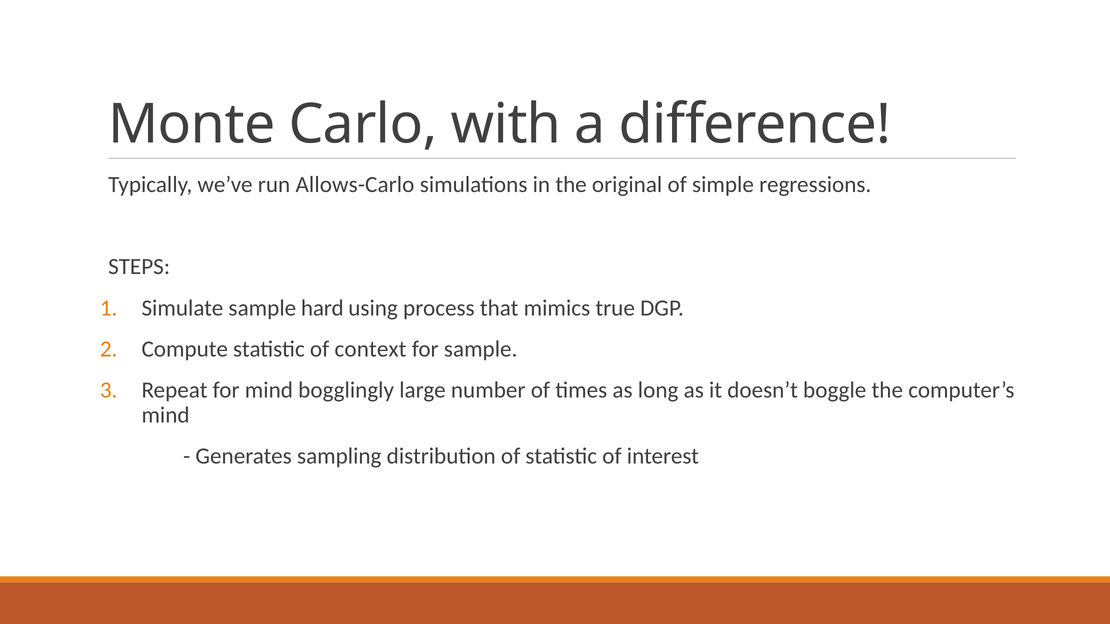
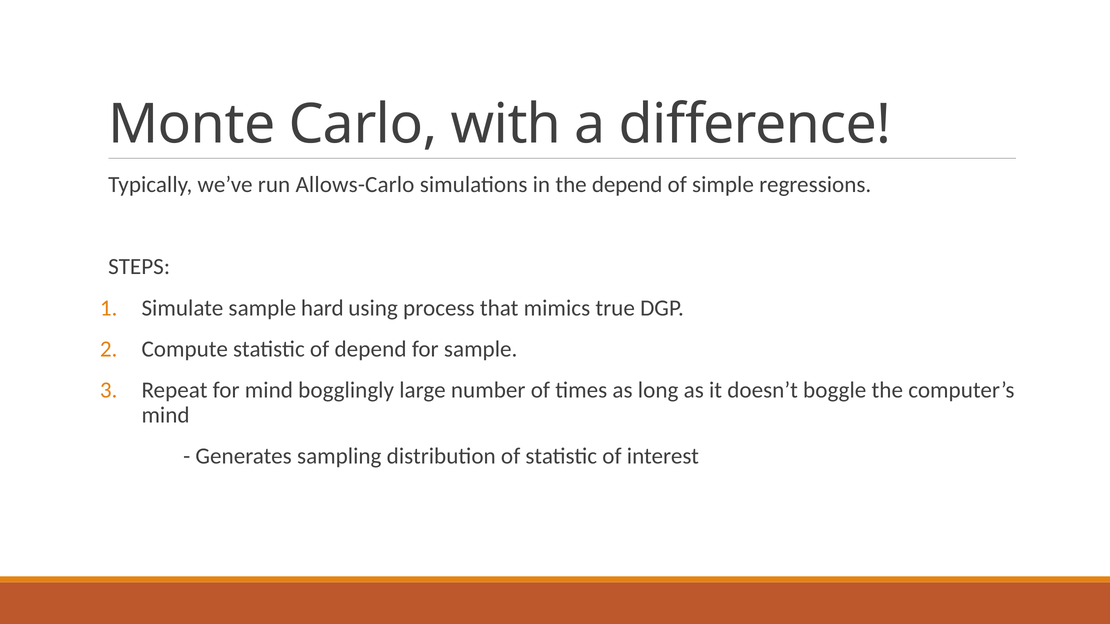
the original: original -> depend
of context: context -> depend
